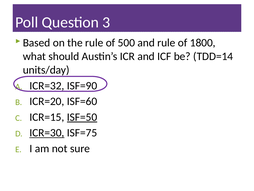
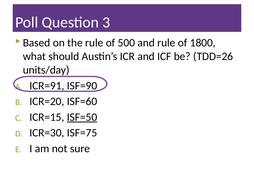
TDD=14: TDD=14 -> TDD=26
ICR=32: ICR=32 -> ICR=91
ICR=30 underline: present -> none
